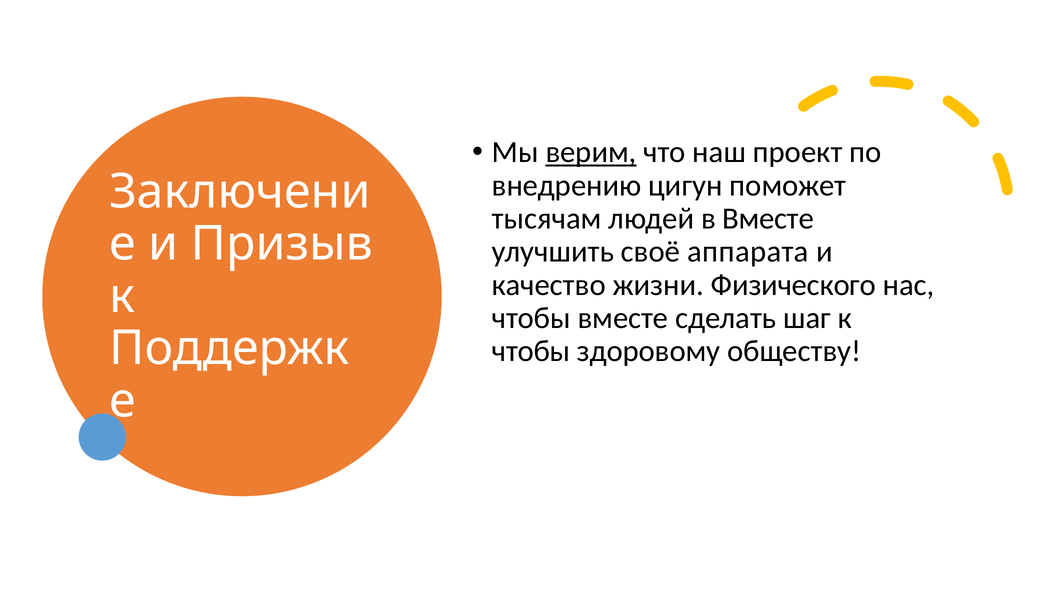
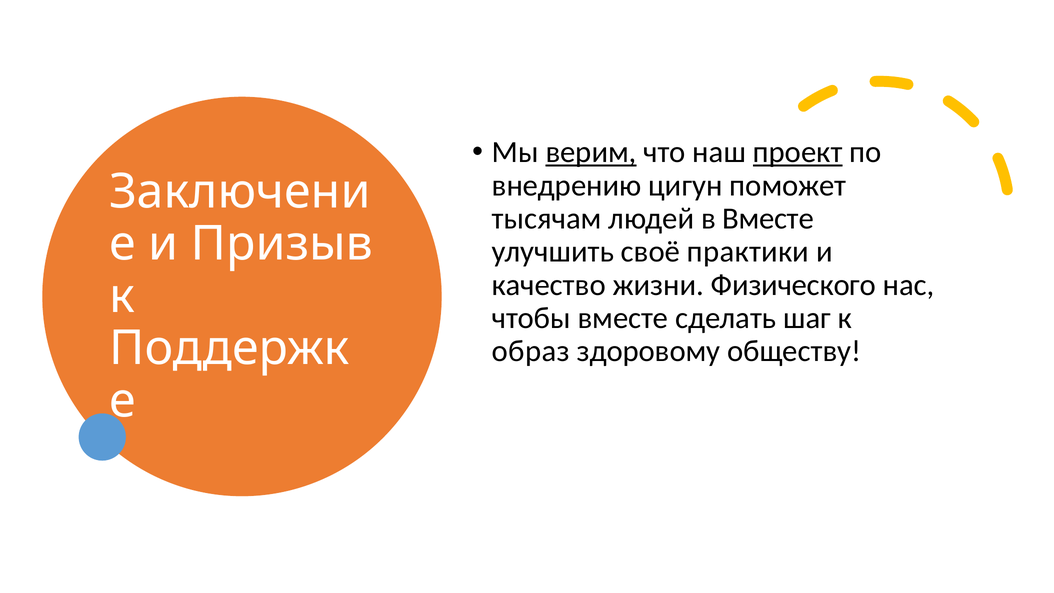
проект underline: none -> present
аппарата: аппарата -> практики
чтобы at (531, 351): чтобы -> образ
